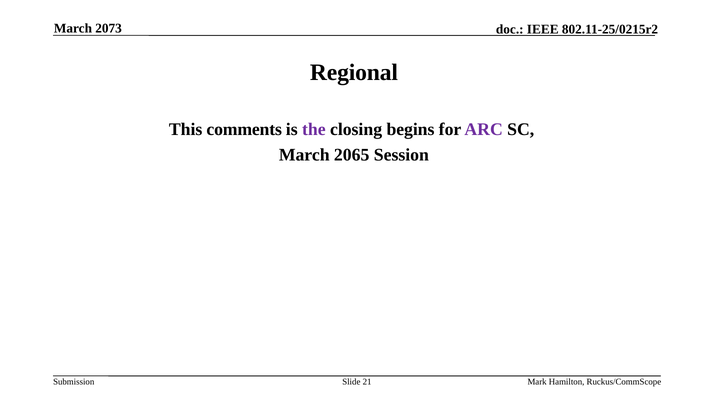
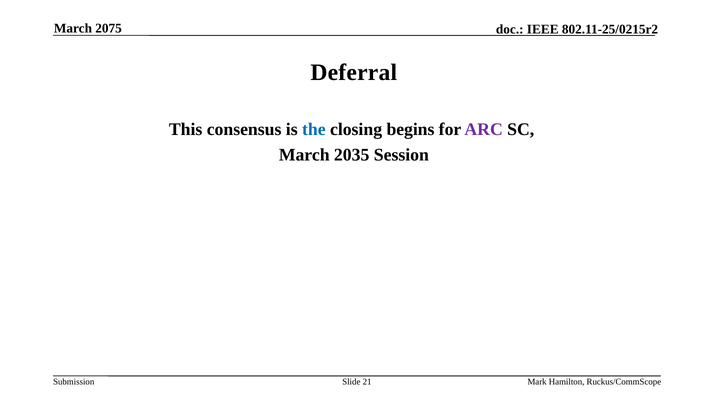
2073: 2073 -> 2075
Regional: Regional -> Deferral
comments: comments -> consensus
the colour: purple -> blue
2065: 2065 -> 2035
